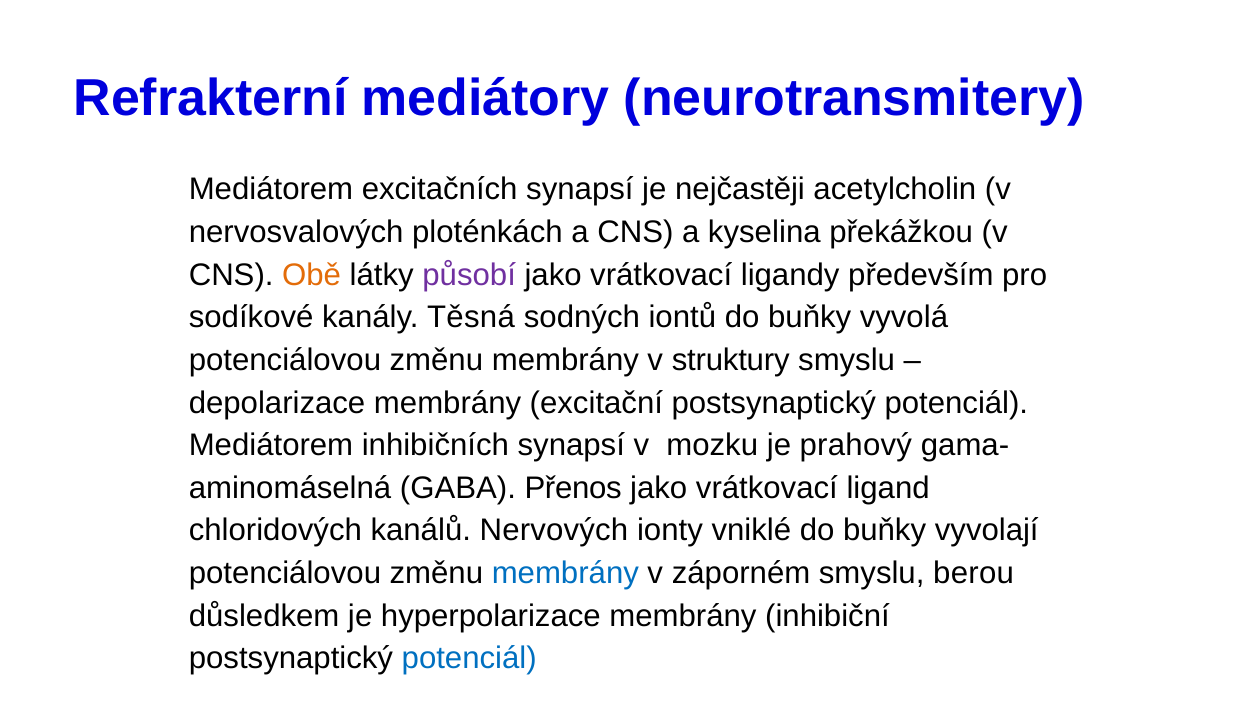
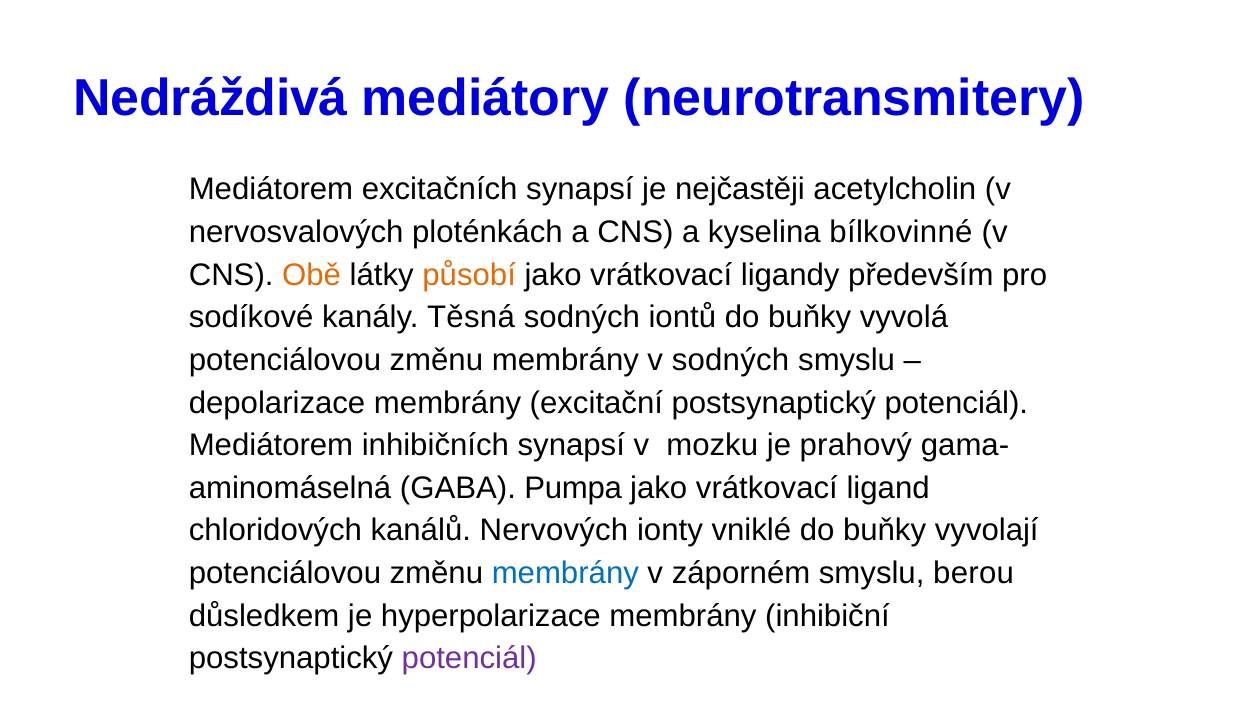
Refrakterní: Refrakterní -> Nedráždivá
překážkou: překážkou -> bílkovinné
působí colour: purple -> orange
v struktury: struktury -> sodných
Přenos: Přenos -> Pumpa
potenciál at (469, 658) colour: blue -> purple
